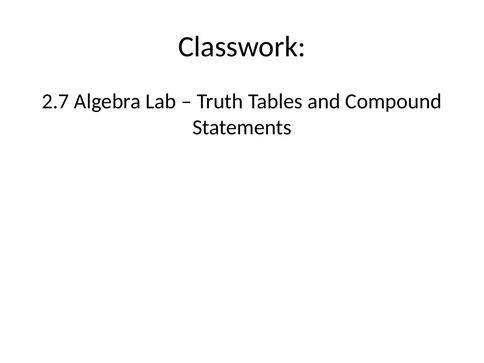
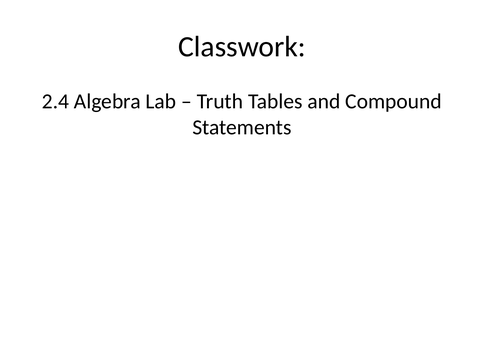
2.7: 2.7 -> 2.4
